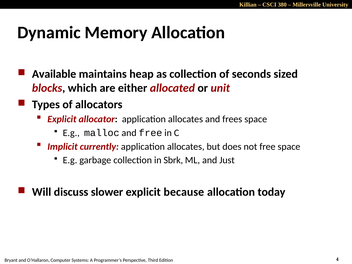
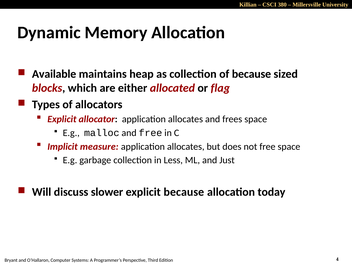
of seconds: seconds -> because
unit: unit -> flag
currently: currently -> measure
Sbrk: Sbrk -> Less
